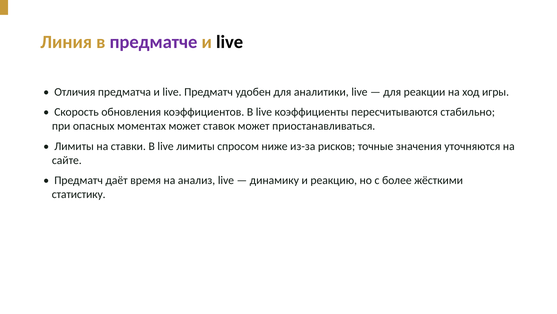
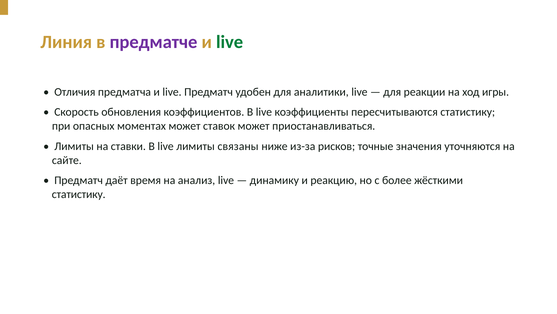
live at (230, 42) colour: black -> green
пересчитываются стабильно: стабильно -> статистику
спросом: спросом -> связаны
